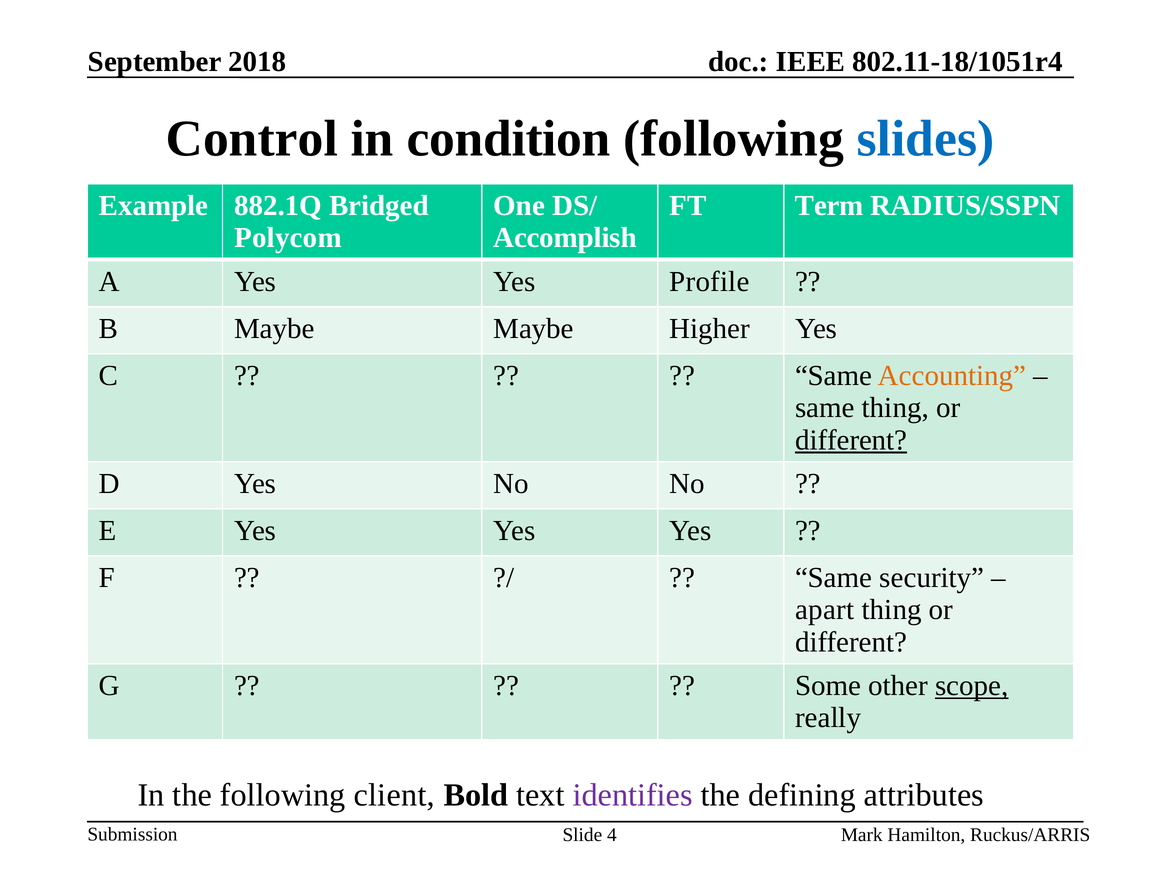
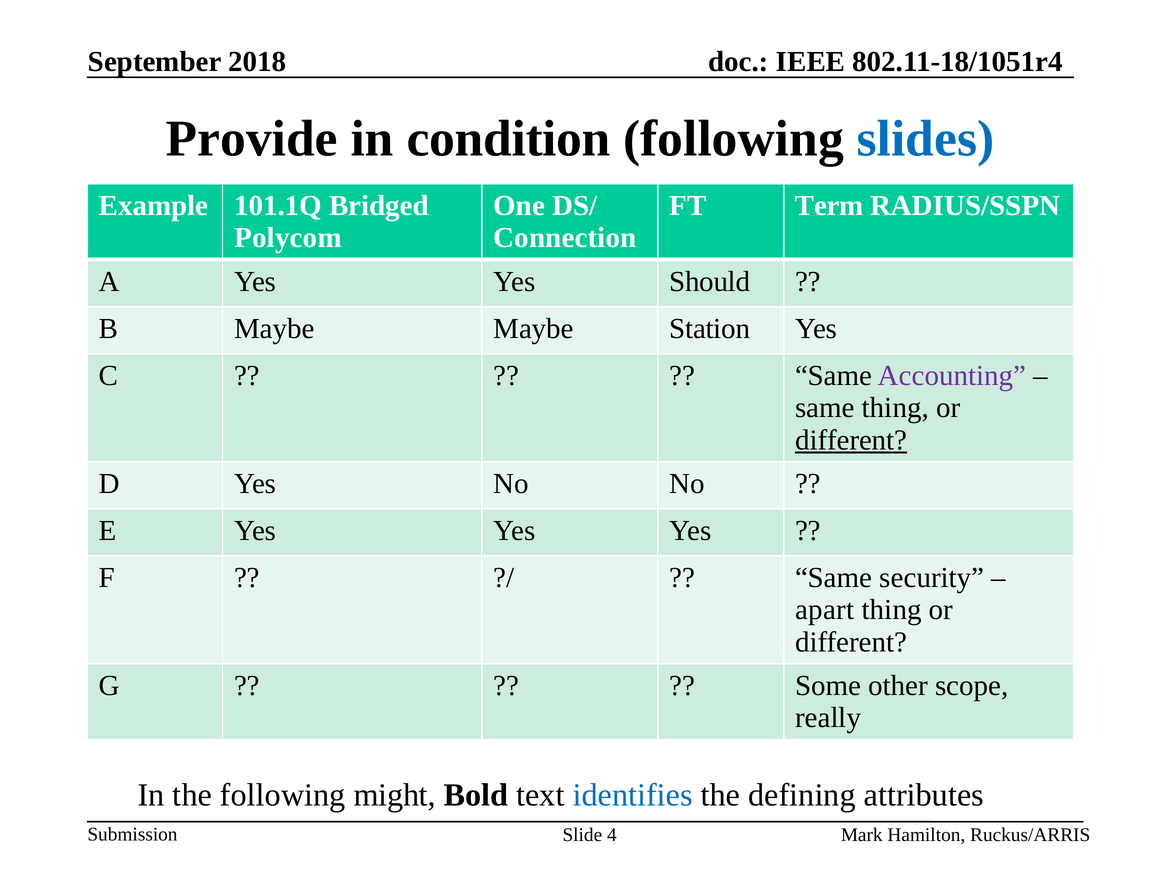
Control: Control -> Provide
882.1Q: 882.1Q -> 101.1Q
Accomplish: Accomplish -> Connection
Profile: Profile -> Should
Higher: Higher -> Station
Accounting colour: orange -> purple
scope underline: present -> none
client: client -> might
identifies colour: purple -> blue
